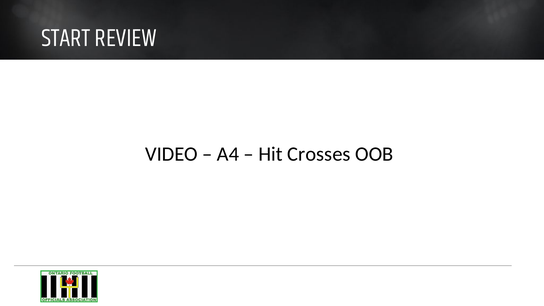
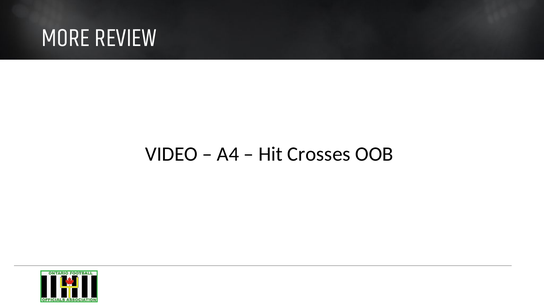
START: START -> MORE
